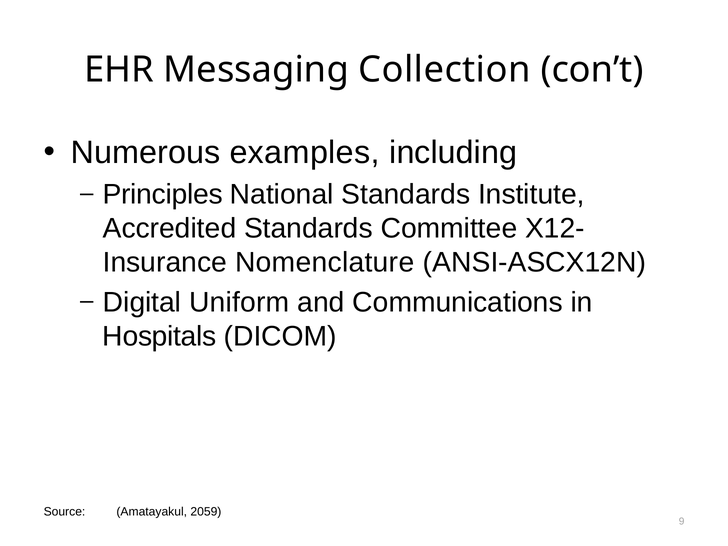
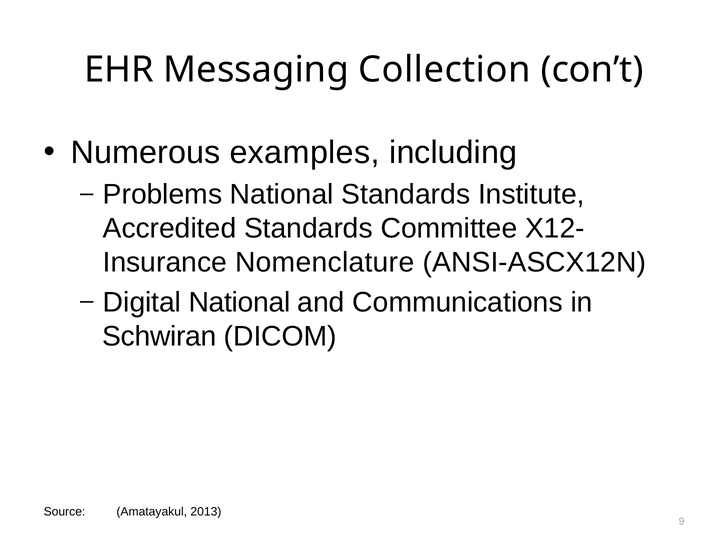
Principles: Principles -> Problems
Digital Uniform: Uniform -> National
Hospitals: Hospitals -> Schwiran
2059: 2059 -> 2013
